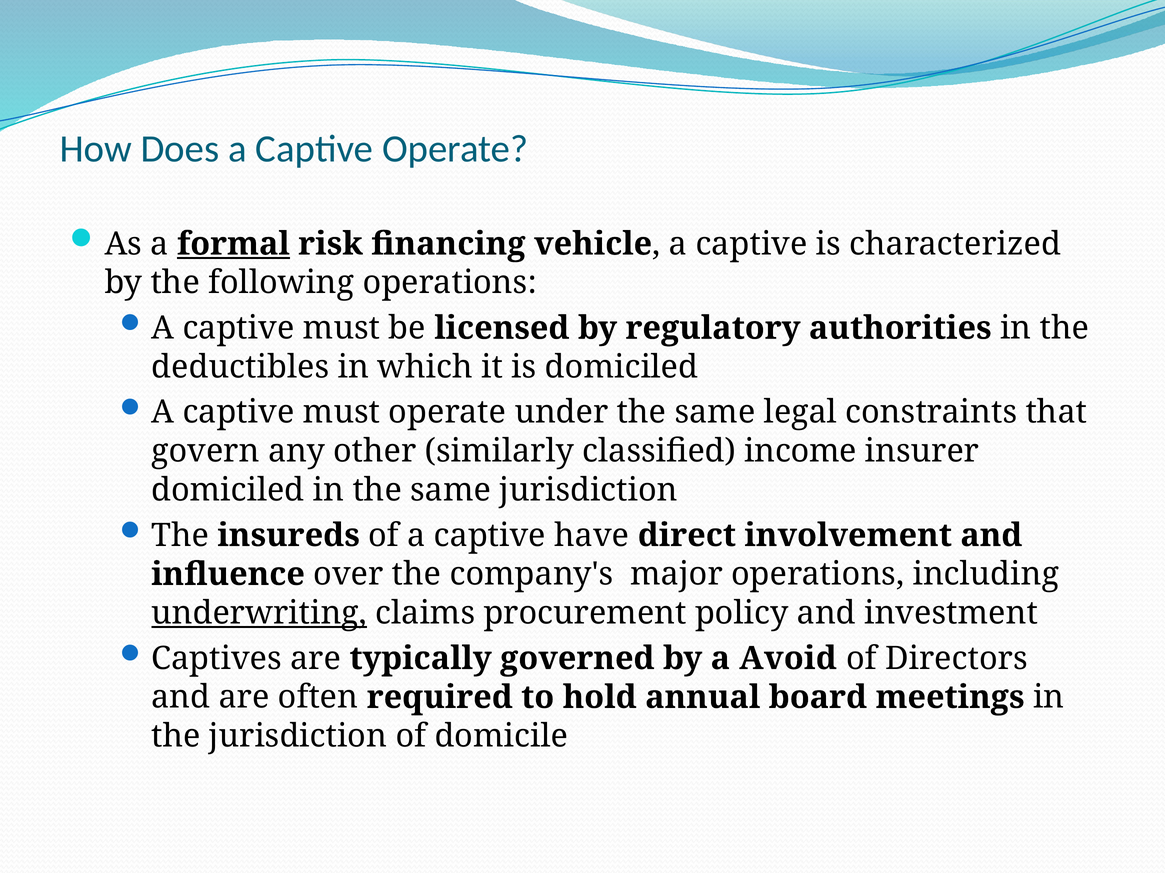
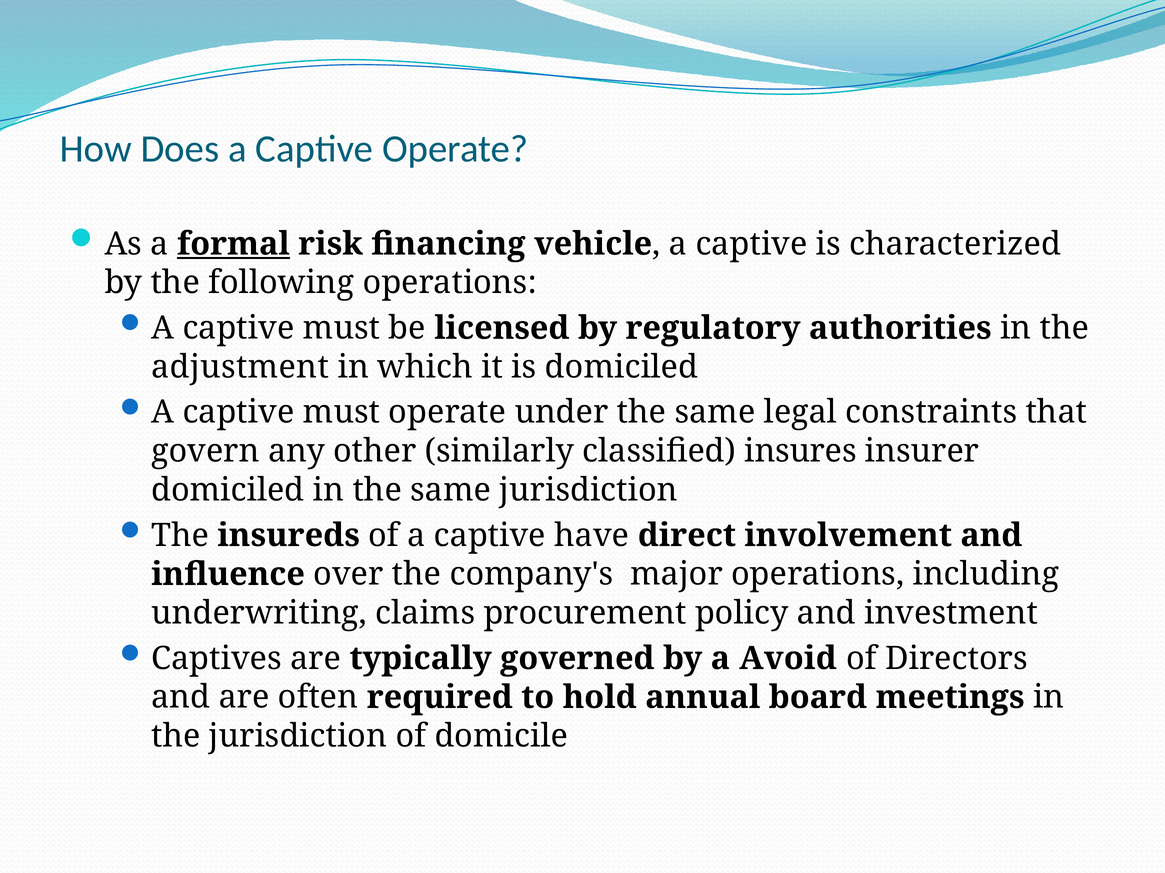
deductibles: deductibles -> adjustment
income: income -> insures
underwriting underline: present -> none
